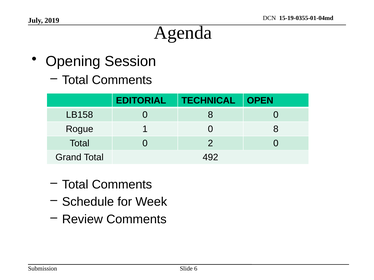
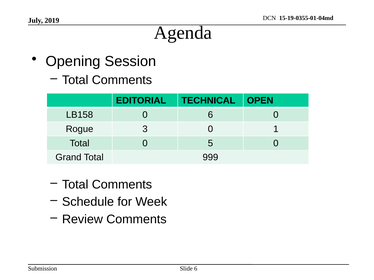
LB158 0 8: 8 -> 6
1: 1 -> 3
8 at (276, 129): 8 -> 1
2: 2 -> 5
492: 492 -> 999
